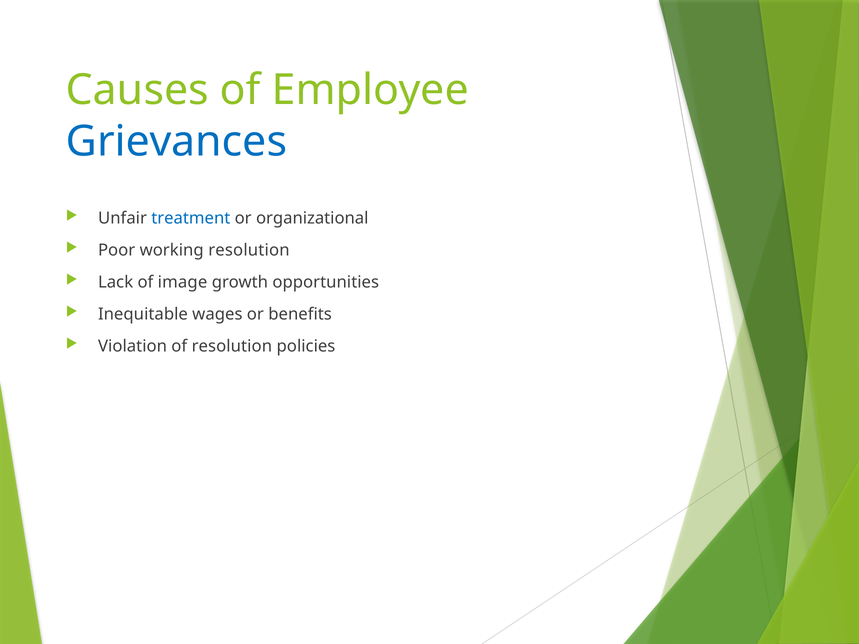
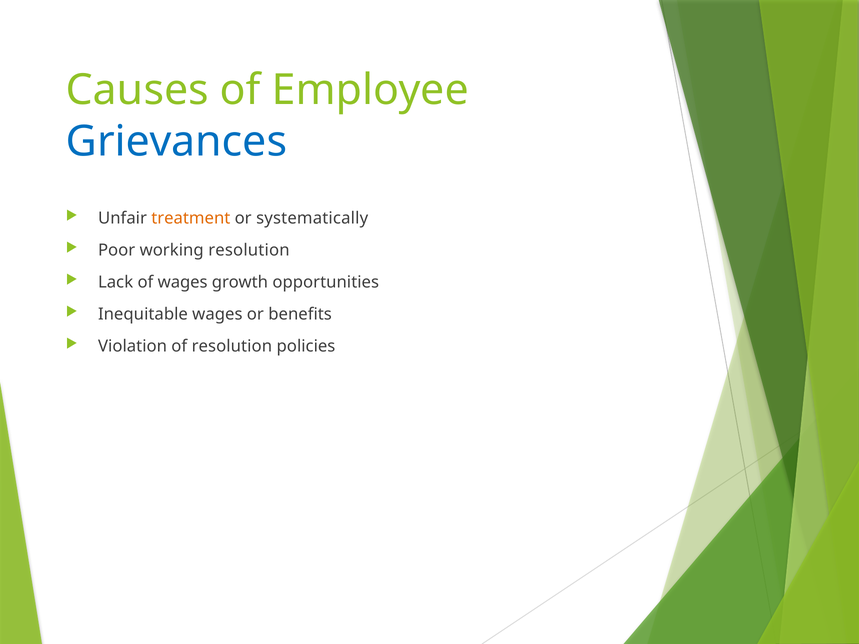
treatment colour: blue -> orange
organizational: organizational -> systematically
of image: image -> wages
